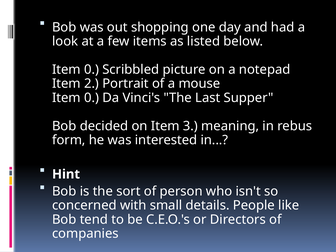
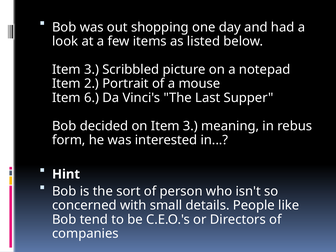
0 at (91, 70): 0 -> 3
0 at (91, 98): 0 -> 6
